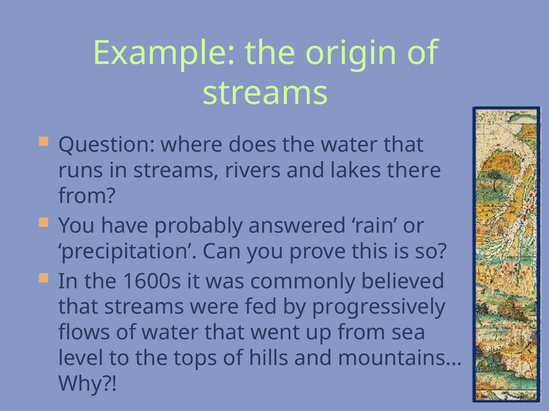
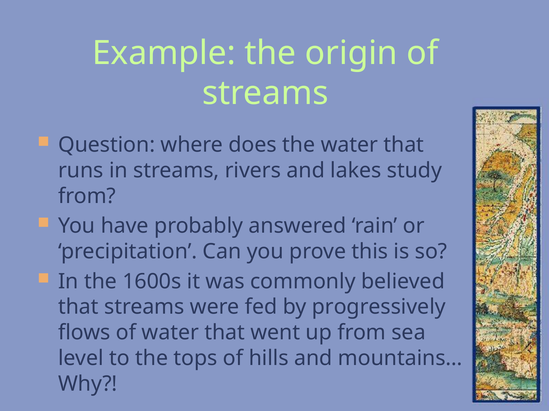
there: there -> study
